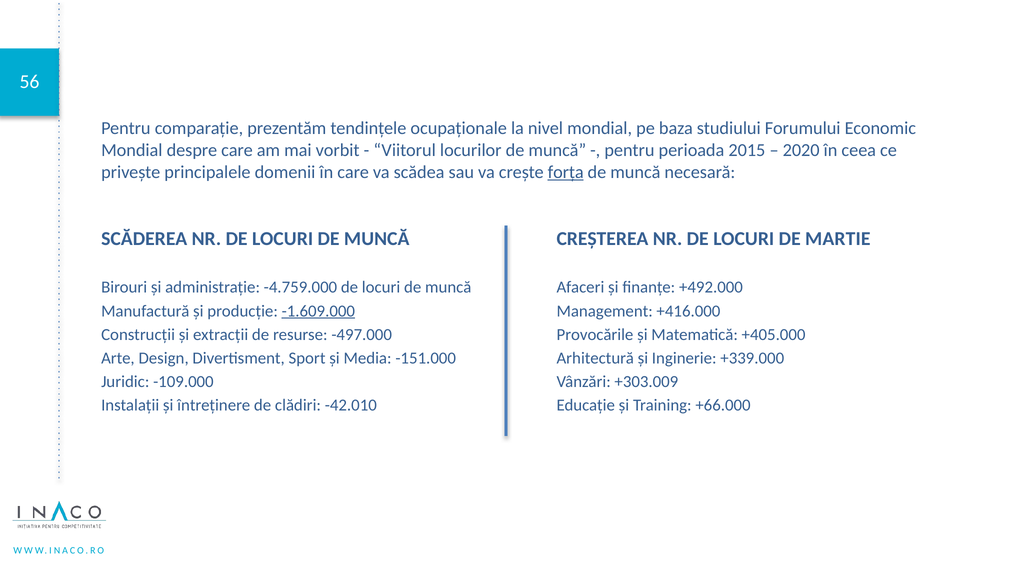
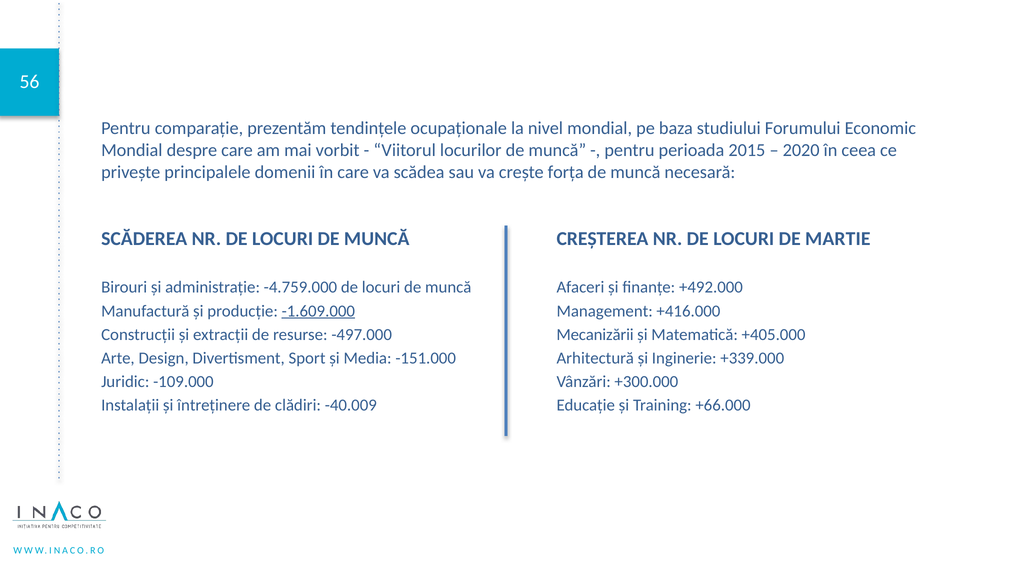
forța underline: present -> none
Provocările: Provocările -> Mecanizării
+303.009: +303.009 -> +300.000
-42.010: -42.010 -> -40.009
